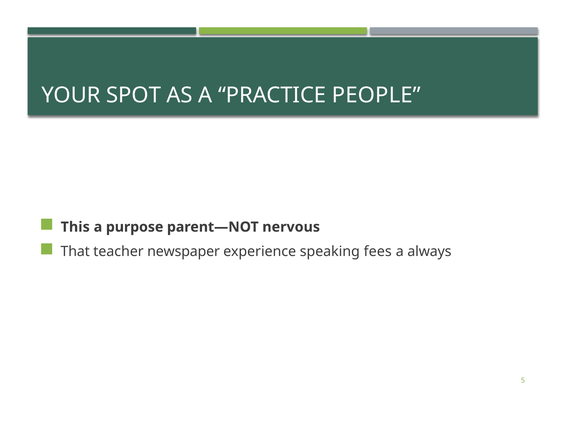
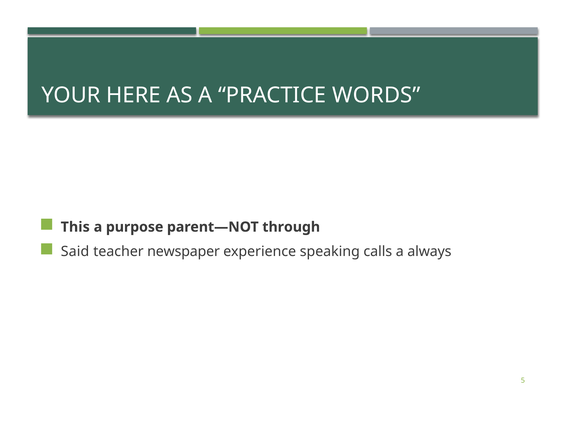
SPOT: SPOT -> HERE
PEOPLE: PEOPLE -> WORDS
nervous: nervous -> through
That: That -> Said
fees: fees -> calls
